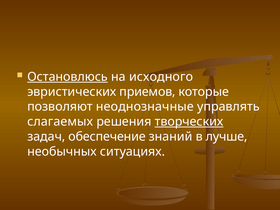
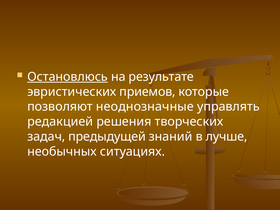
исходного: исходного -> результате
слагаемых: слагаемых -> редакцией
творческих underline: present -> none
обеспечение: обеспечение -> предыдущей
